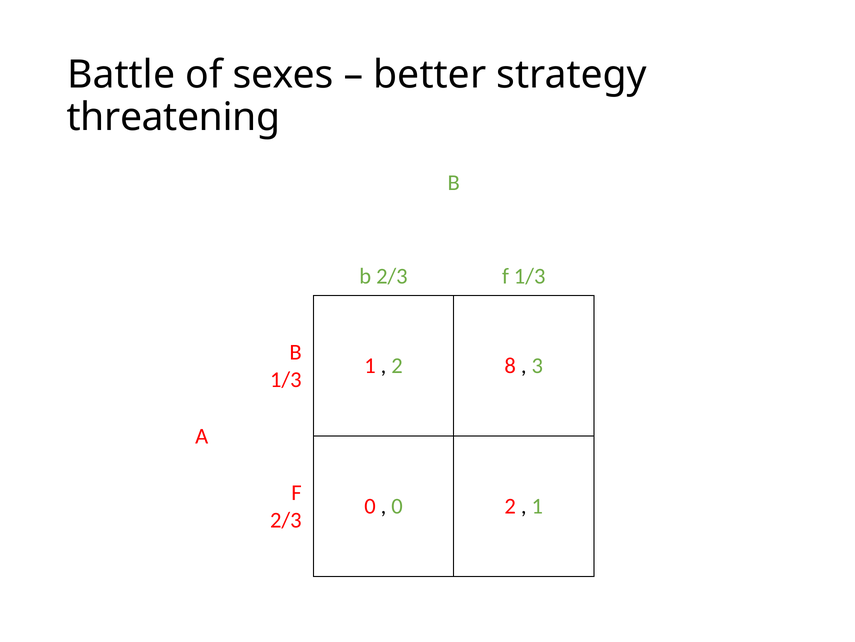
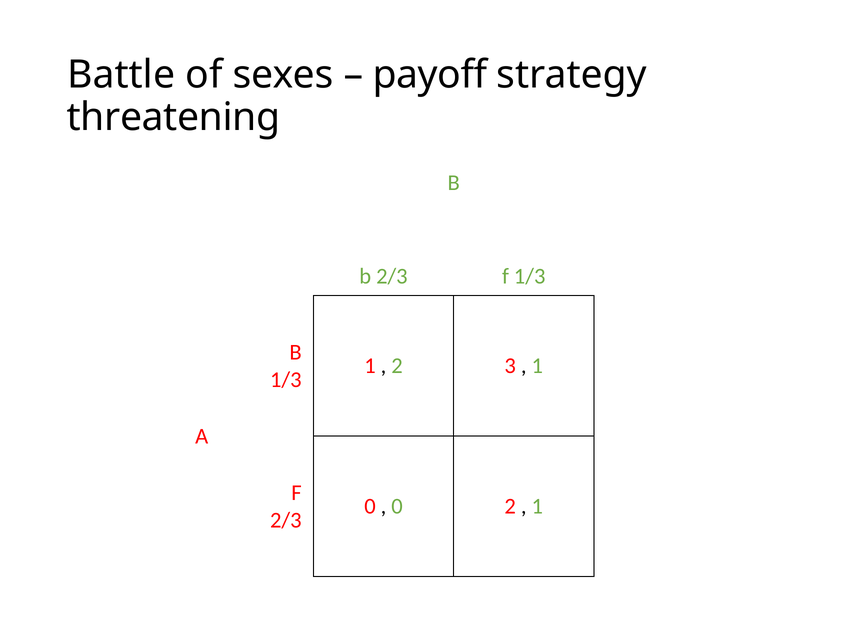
better: better -> payoff
8: 8 -> 3
3 at (537, 366): 3 -> 1
